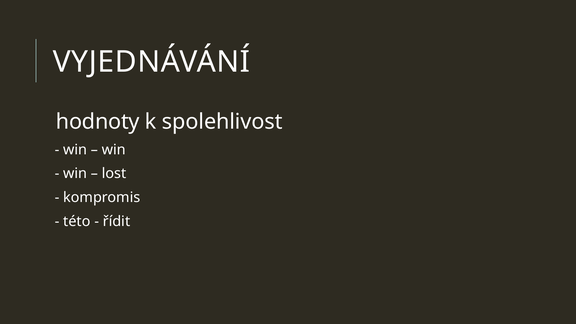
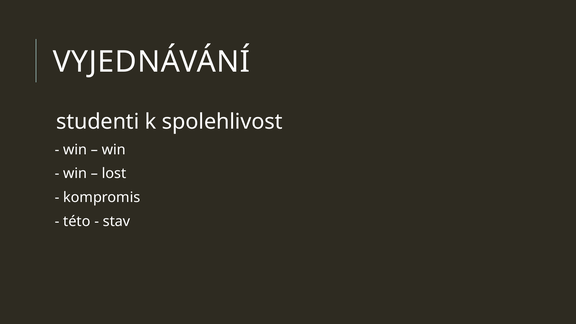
hodnoty: hodnoty -> studenti
řídit: řídit -> stav
